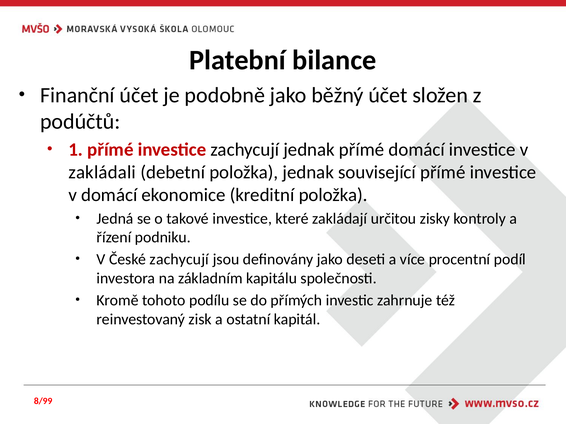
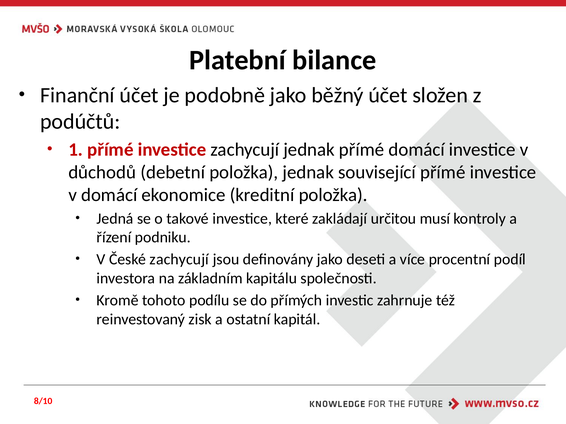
zakládali: zakládali -> důchodů
zisky: zisky -> musí
8/99: 8/99 -> 8/10
